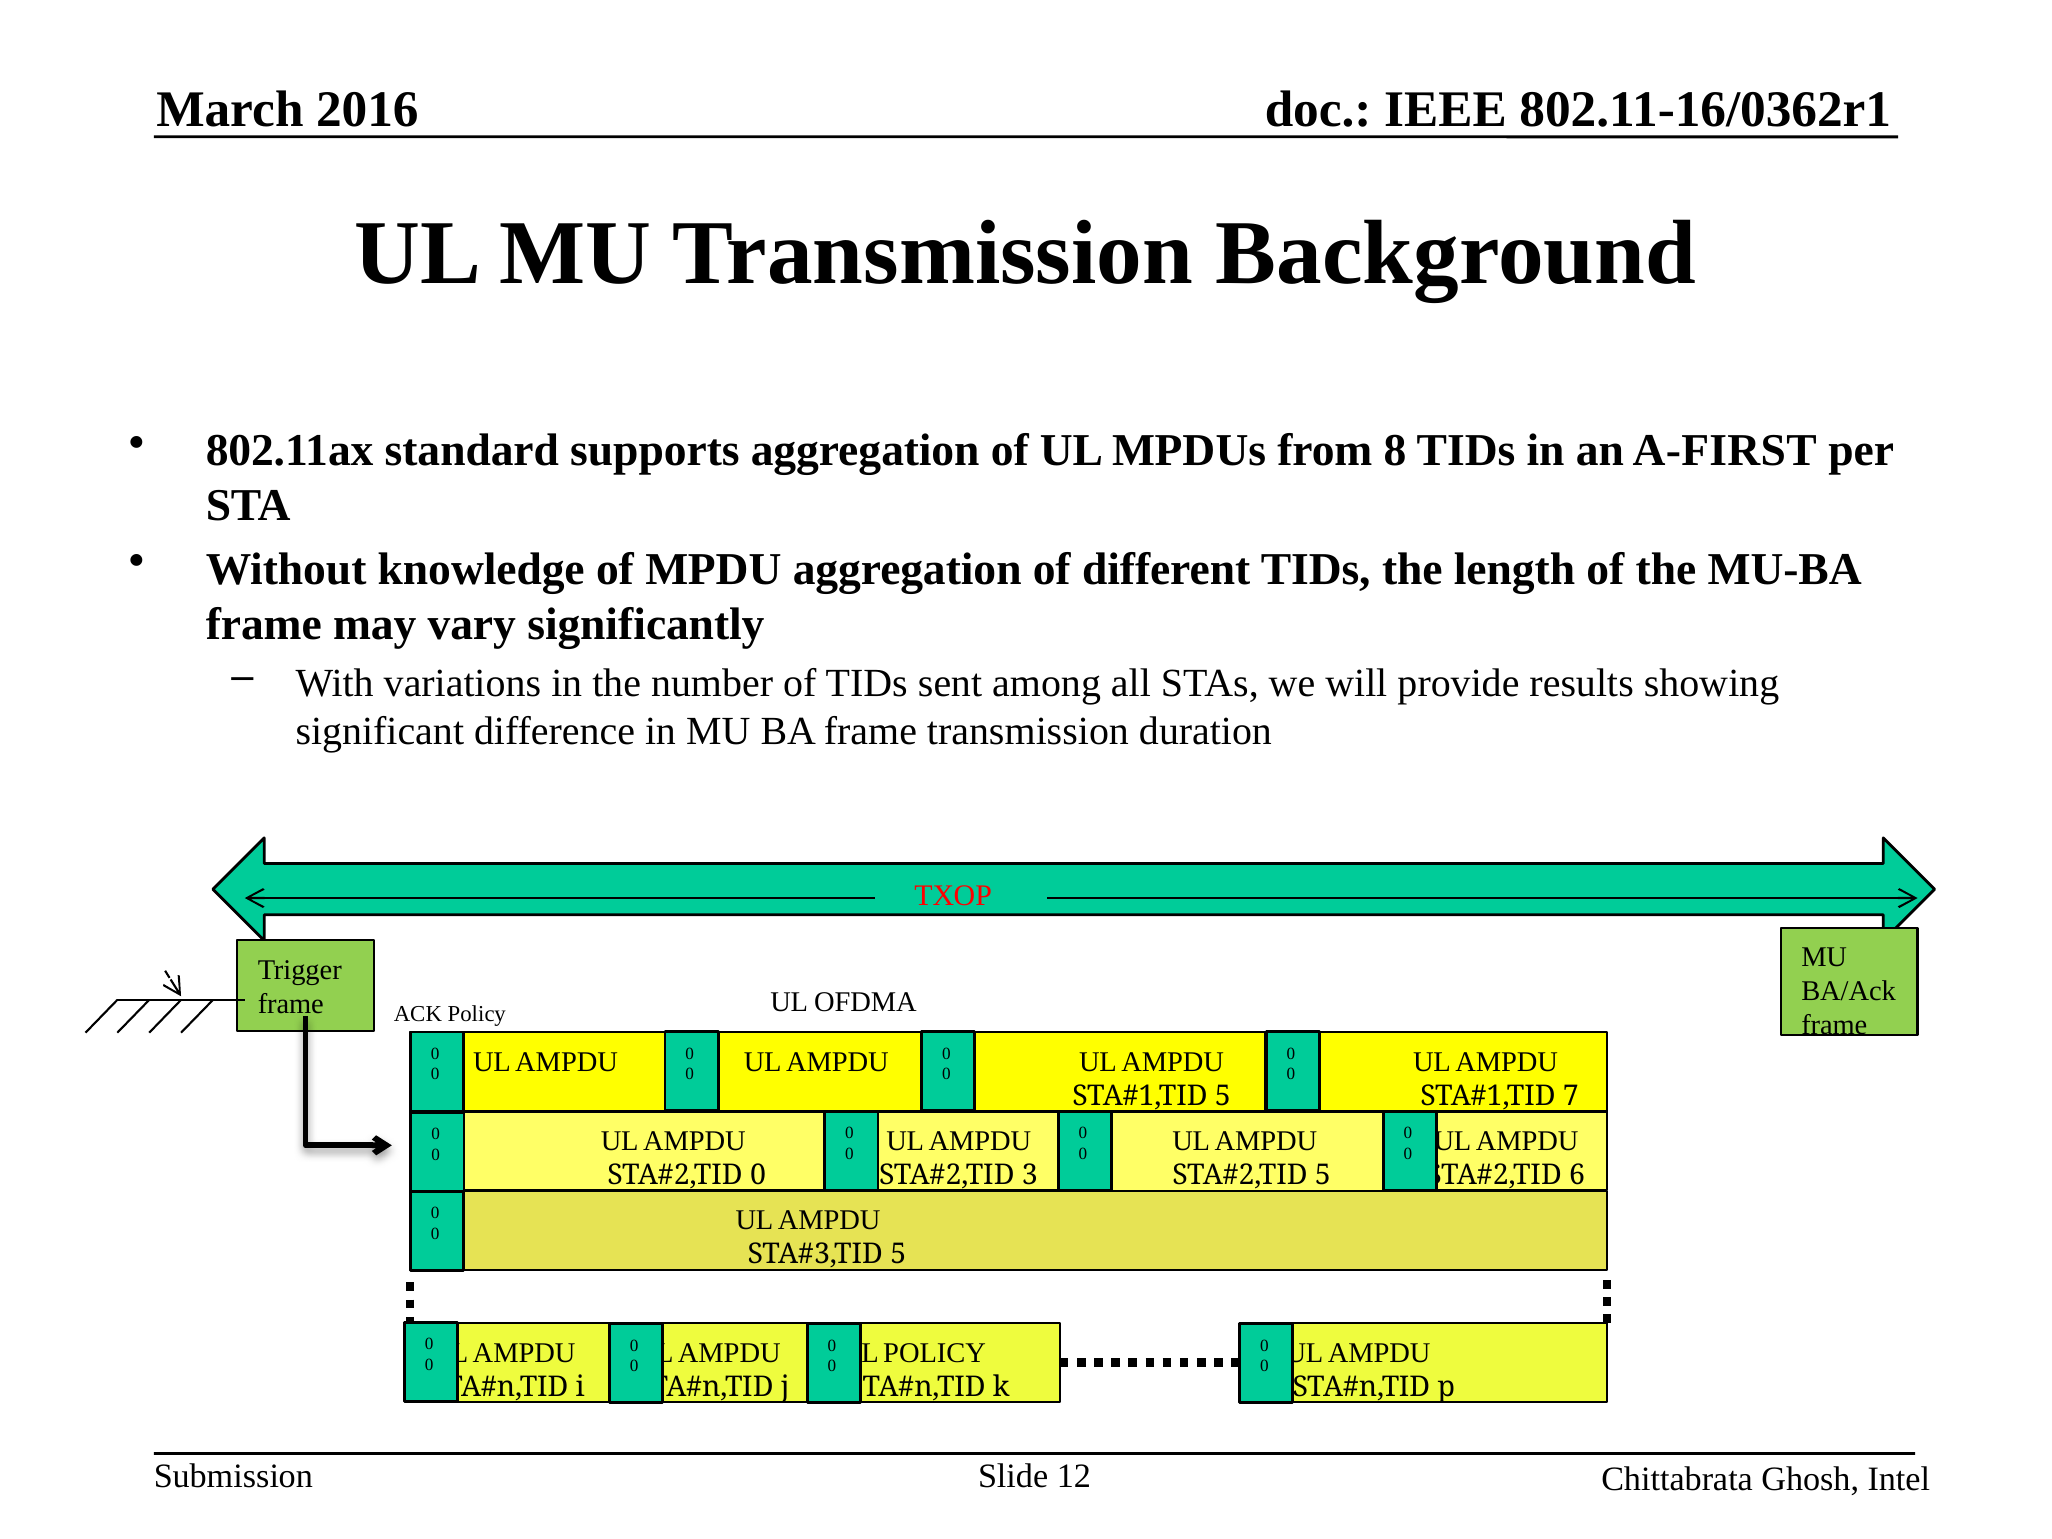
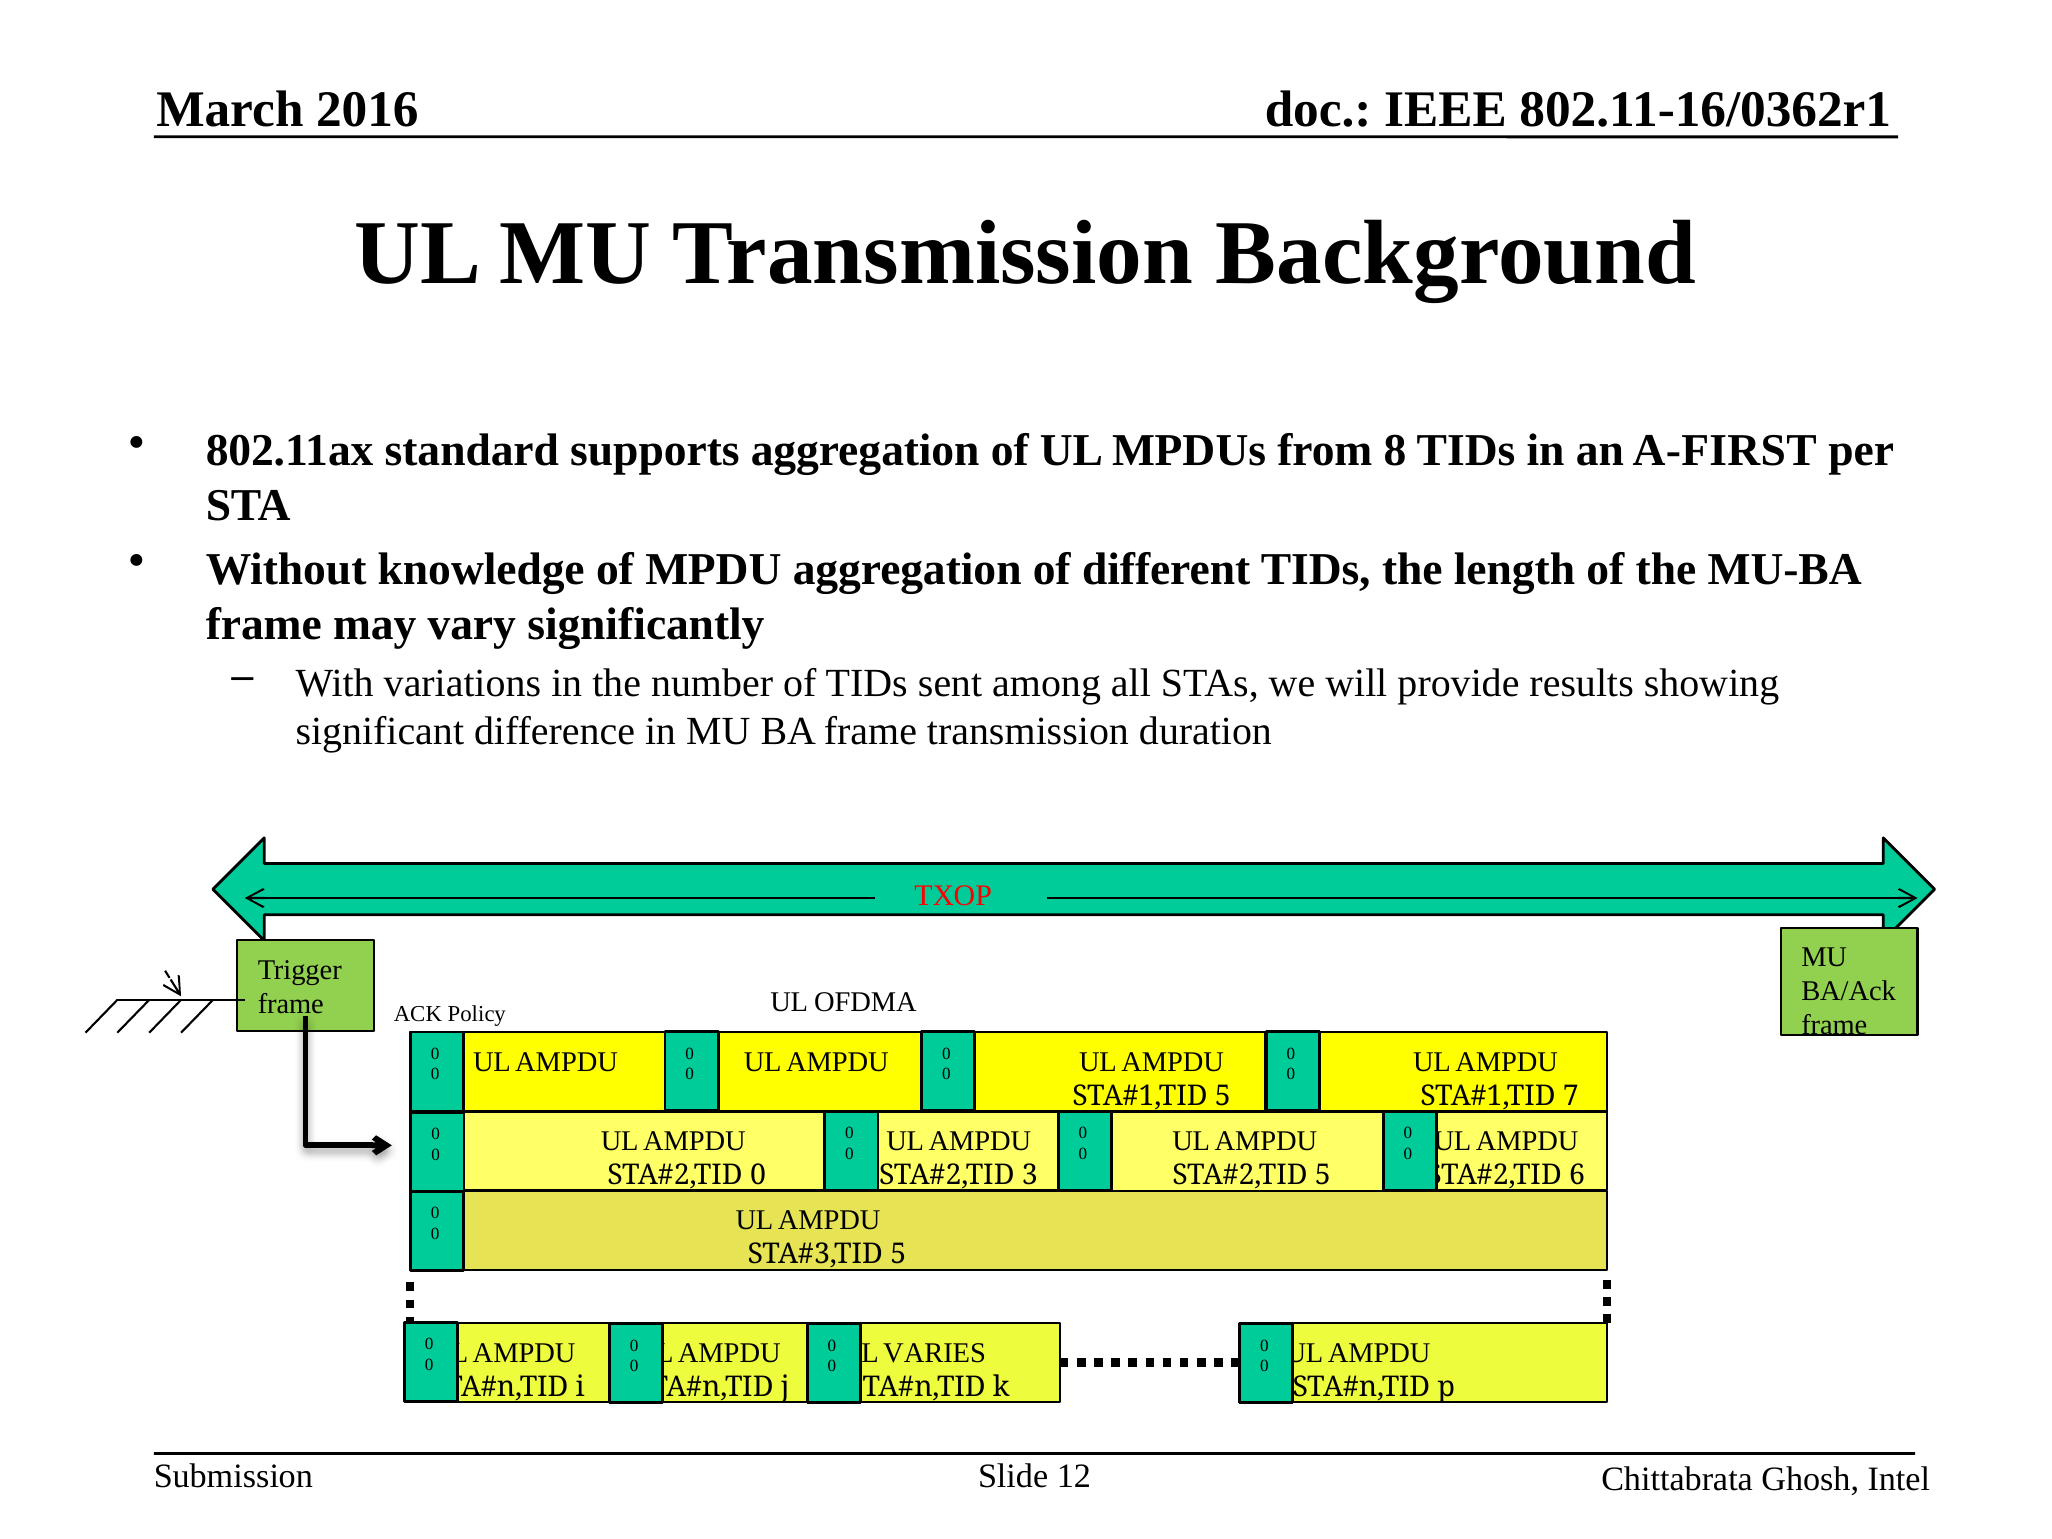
POLICY at (935, 1353): POLICY -> VARIES
